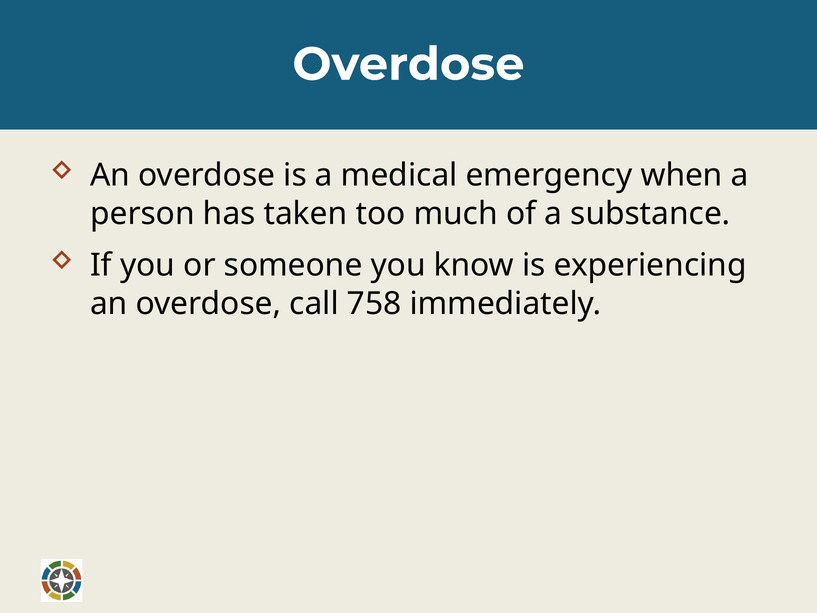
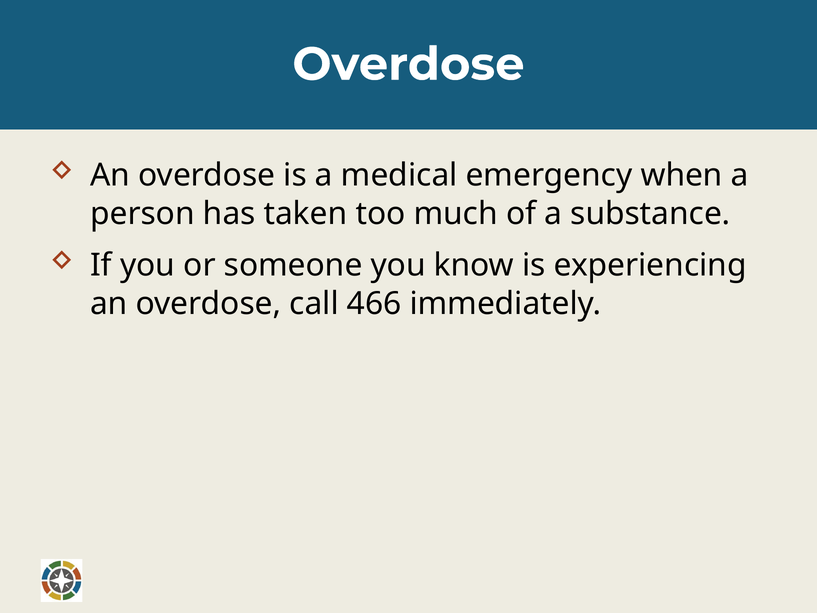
758: 758 -> 466
